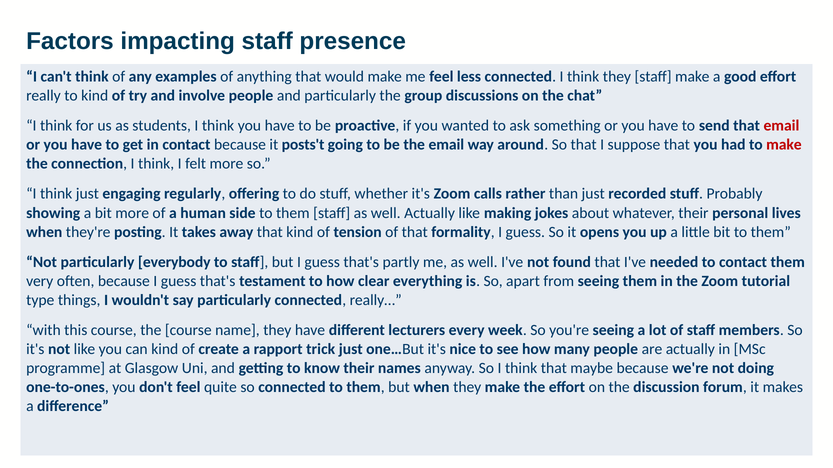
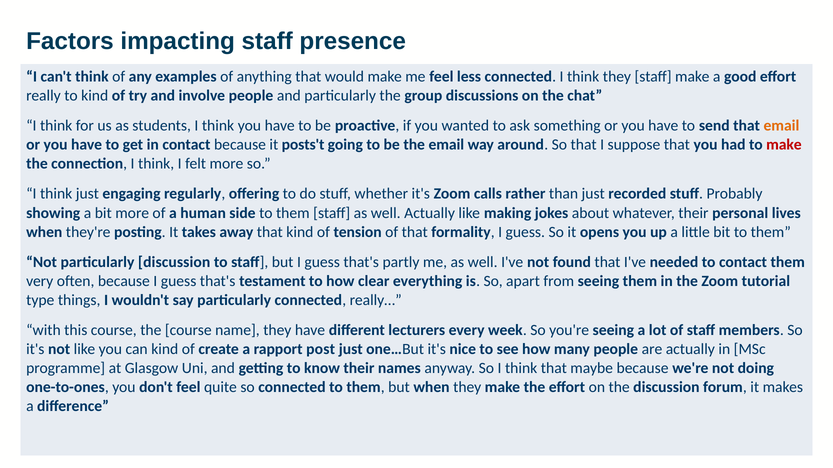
email at (781, 126) colour: red -> orange
particularly everybody: everybody -> discussion
trick: trick -> post
